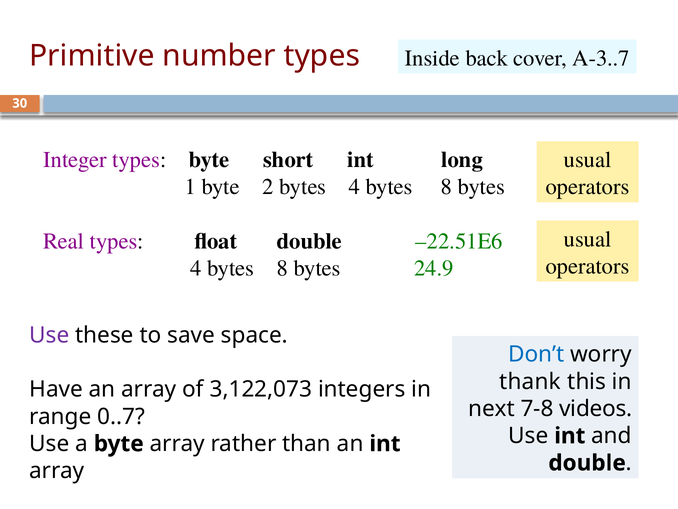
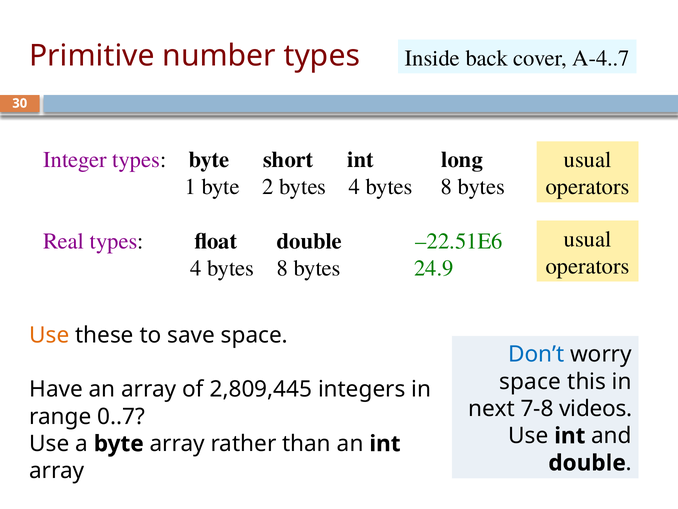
A-3..7: A-3..7 -> A-4..7
Use at (49, 335) colour: purple -> orange
thank at (530, 381): thank -> space
3,122,073: 3,122,073 -> 2,809,445
